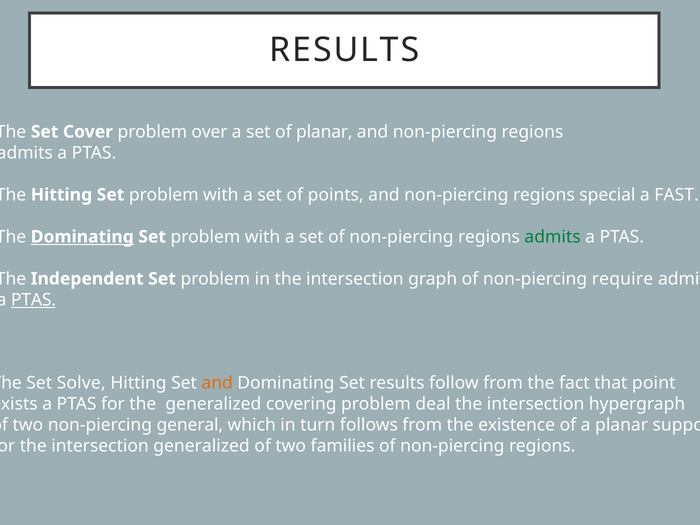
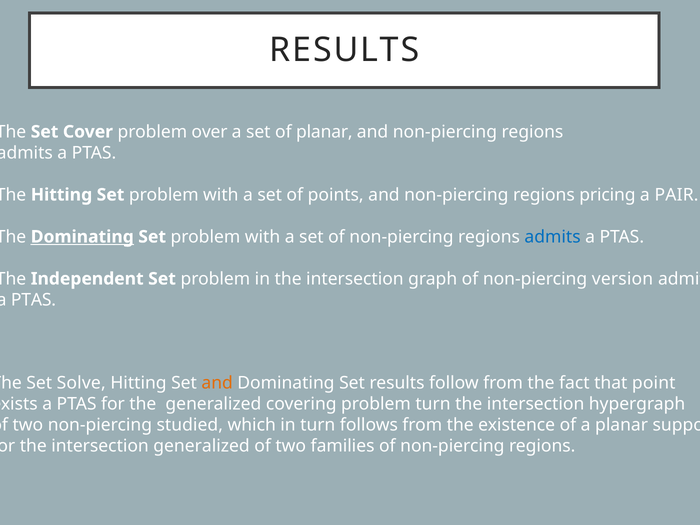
special: special -> pricing
FAST: FAST -> PAIR
admits at (553, 237) colour: green -> blue
require: require -> version
PTAS at (33, 300) underline: present -> none
problem deal: deal -> turn
general: general -> studied
